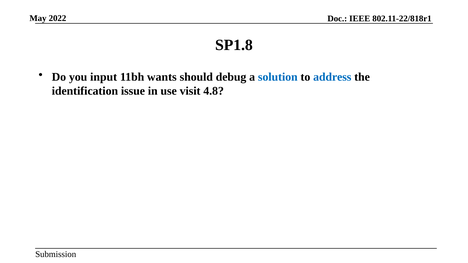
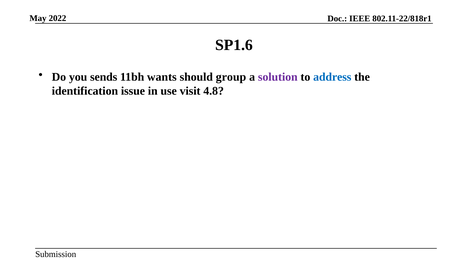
SP1.8: SP1.8 -> SP1.6
input: input -> sends
debug: debug -> group
solution colour: blue -> purple
